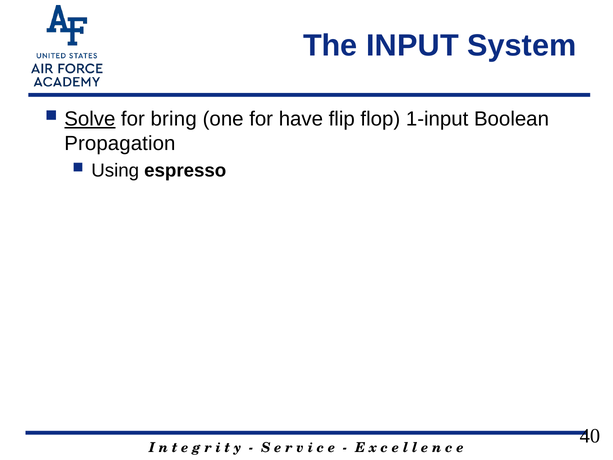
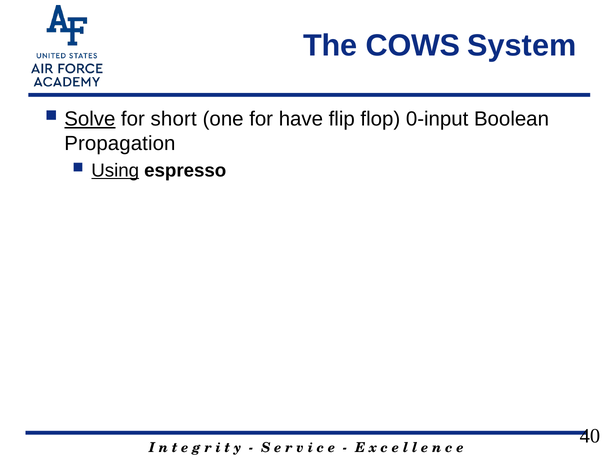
INPUT: INPUT -> COWS
bring: bring -> short
1-input: 1-input -> 0-input
Using underline: none -> present
